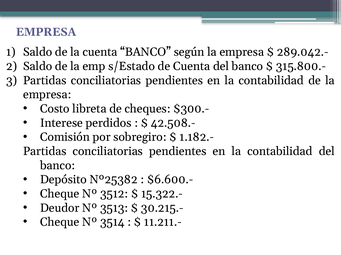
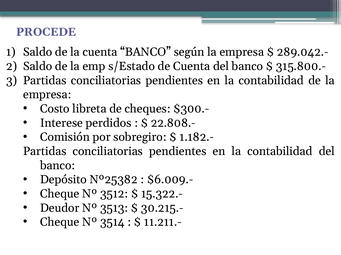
EMPRESA at (46, 32): EMPRESA -> PROCEDE
42.508.-: 42.508.- -> 22.808.-
$6.600.-: $6.600.- -> $6.009.-
